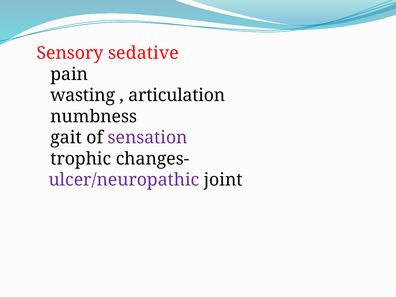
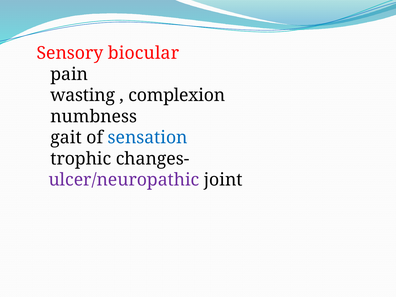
sedative: sedative -> biocular
articulation: articulation -> complexion
sensation colour: purple -> blue
